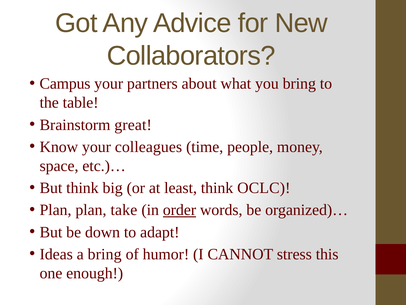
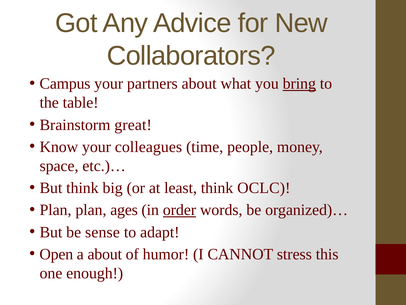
bring at (299, 84) underline: none -> present
take: take -> ages
down: down -> sense
Ideas: Ideas -> Open
a bring: bring -> about
